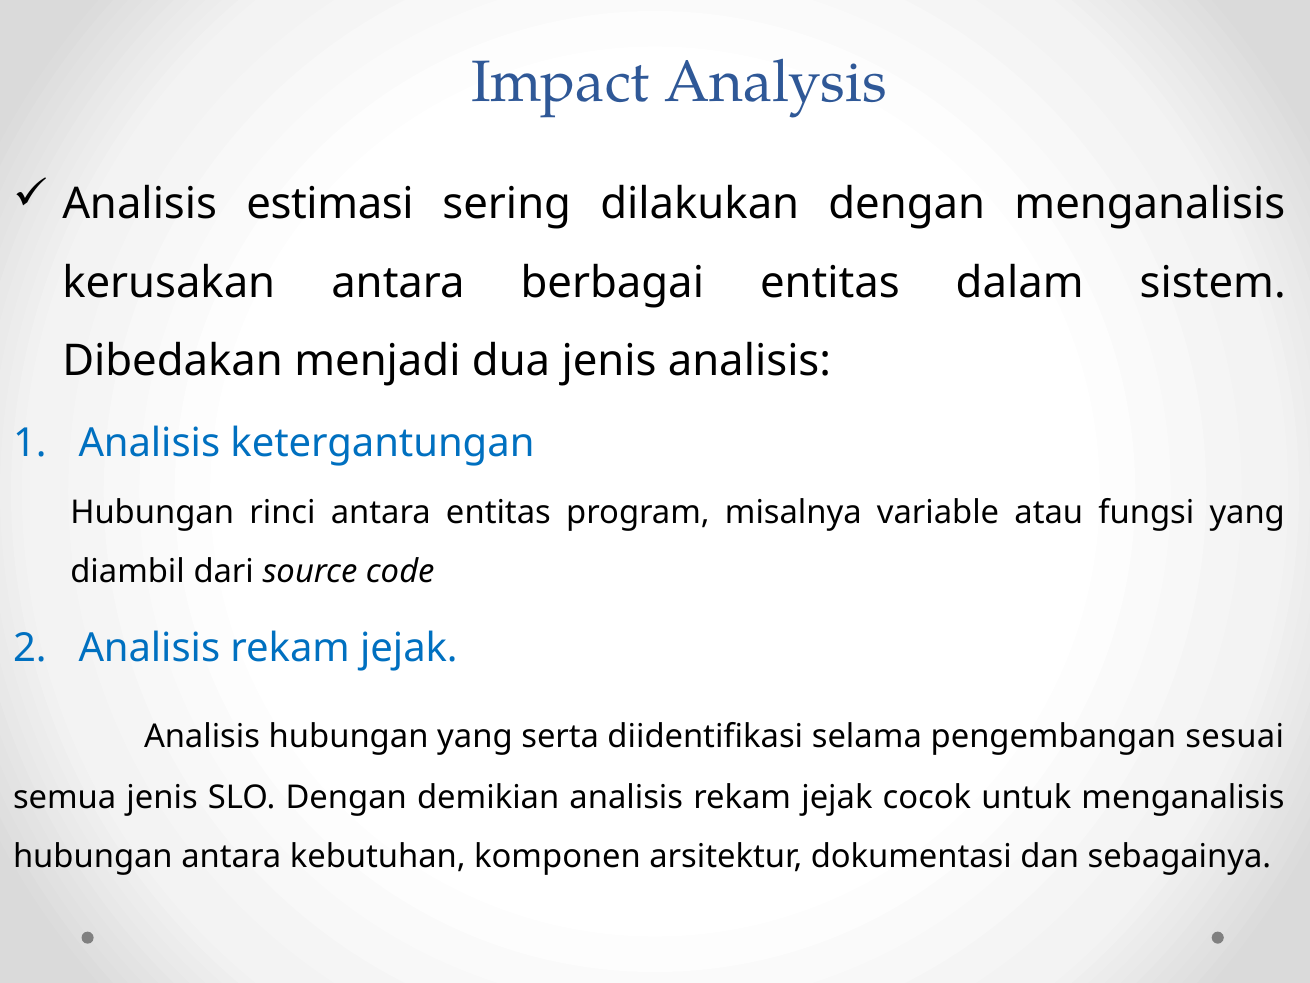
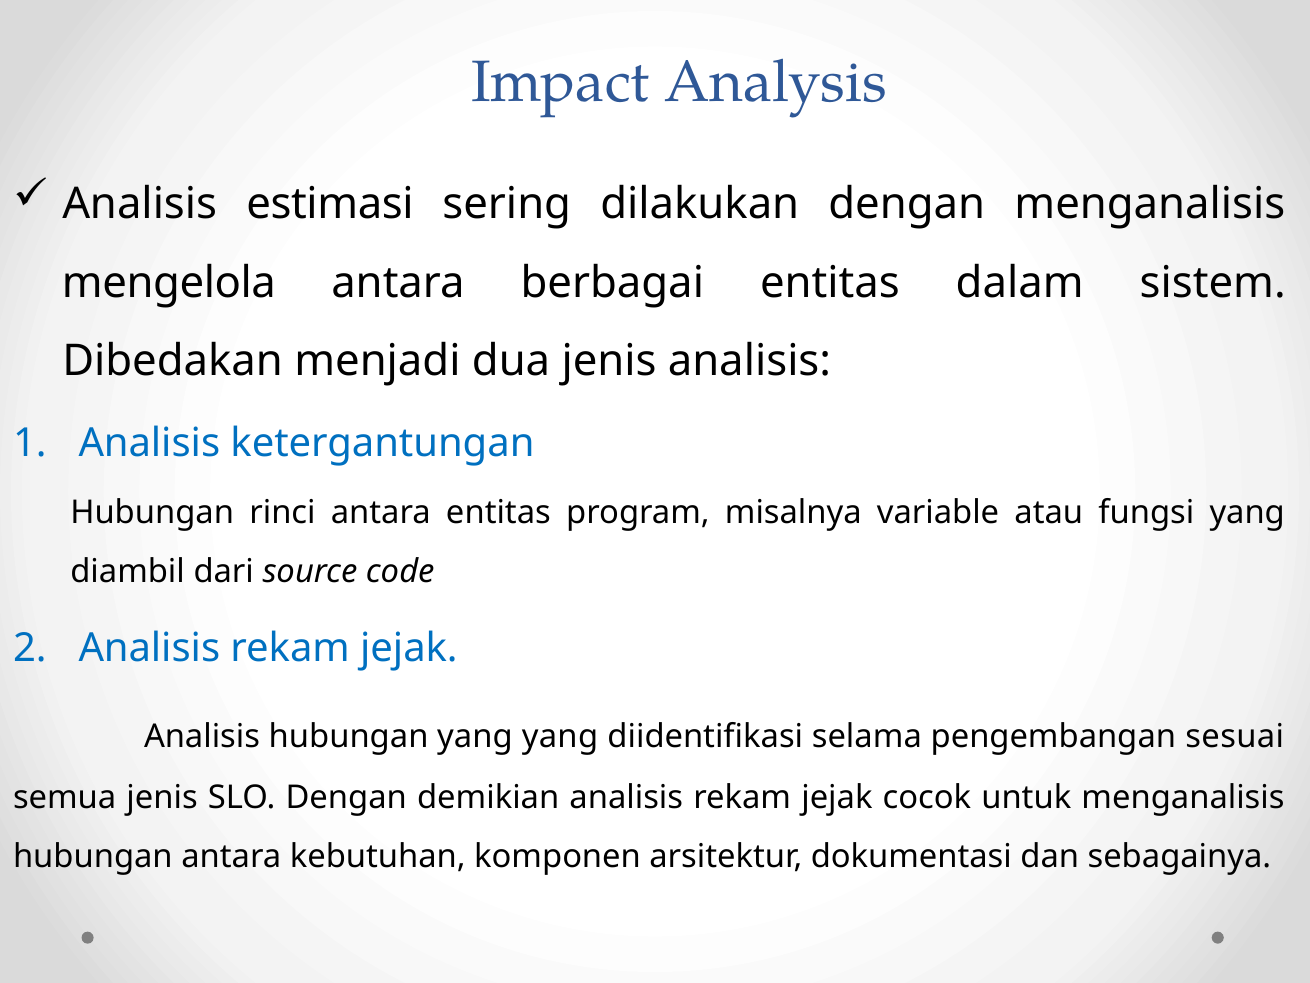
kerusakan: kerusakan -> mengelola
yang serta: serta -> yang
